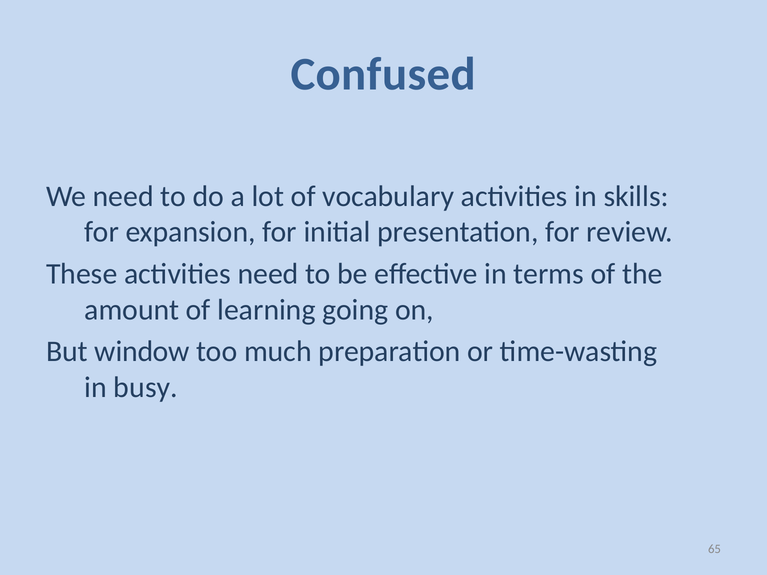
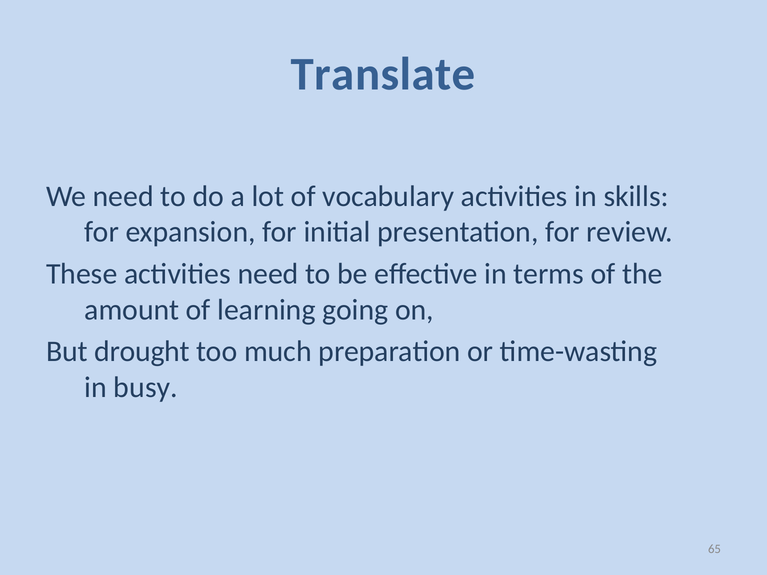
Confused: Confused -> Translate
window: window -> drought
